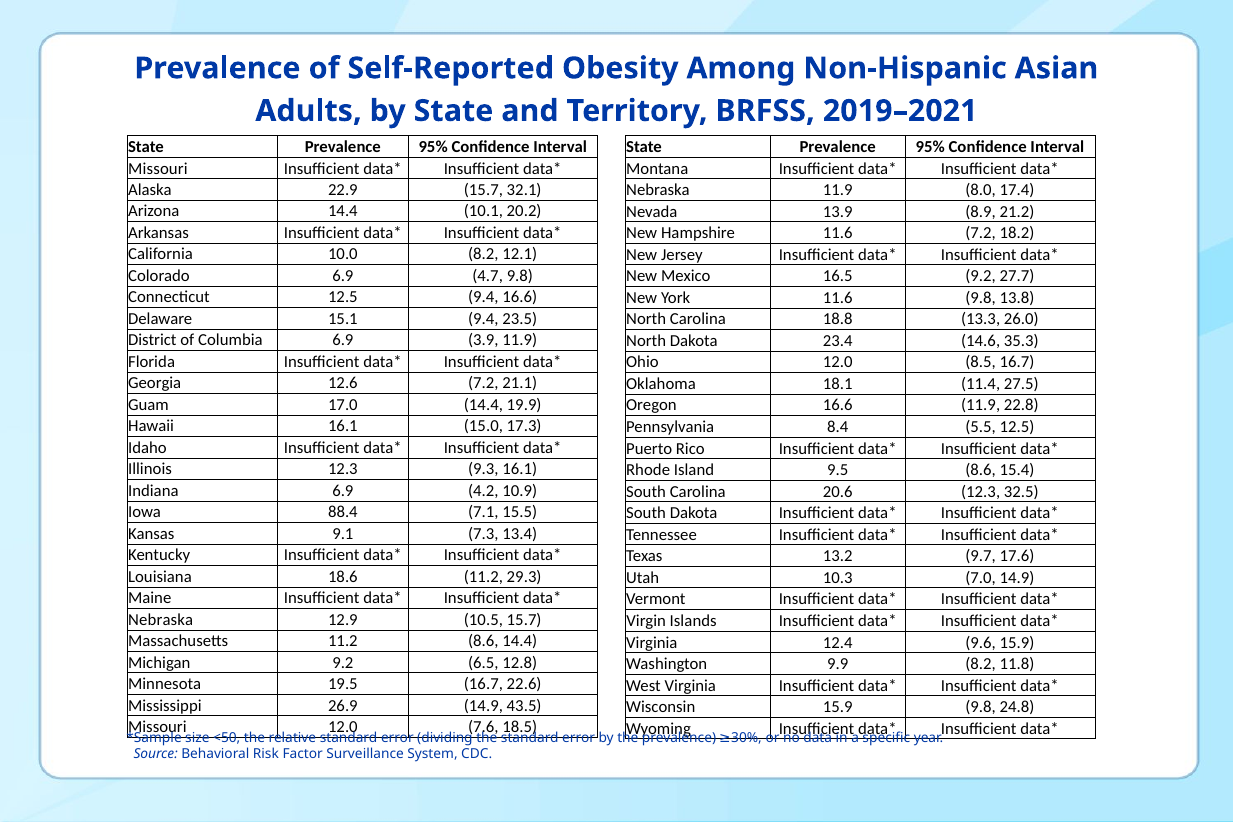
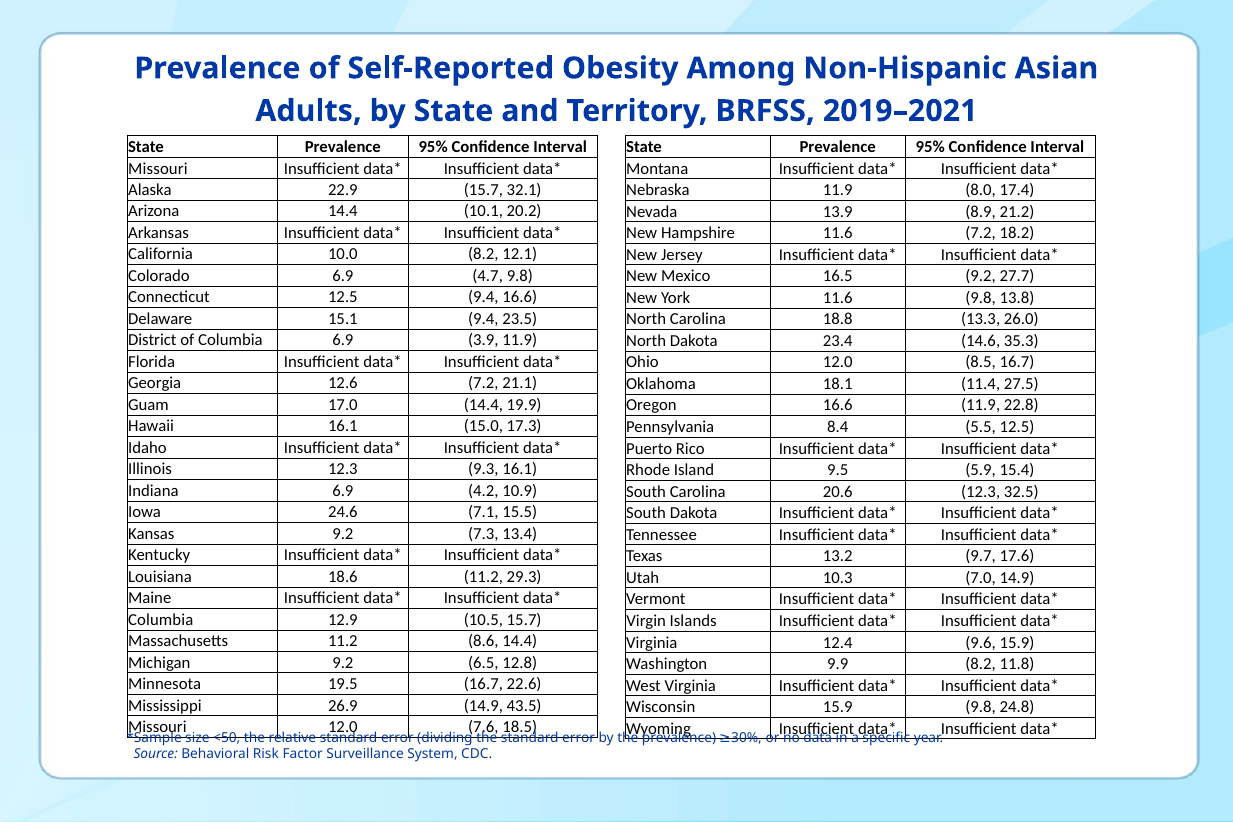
9.5 8.6: 8.6 -> 5.9
88.4: 88.4 -> 24.6
Kansas 9.1: 9.1 -> 9.2
Nebraska at (161, 620): Nebraska -> Columbia
